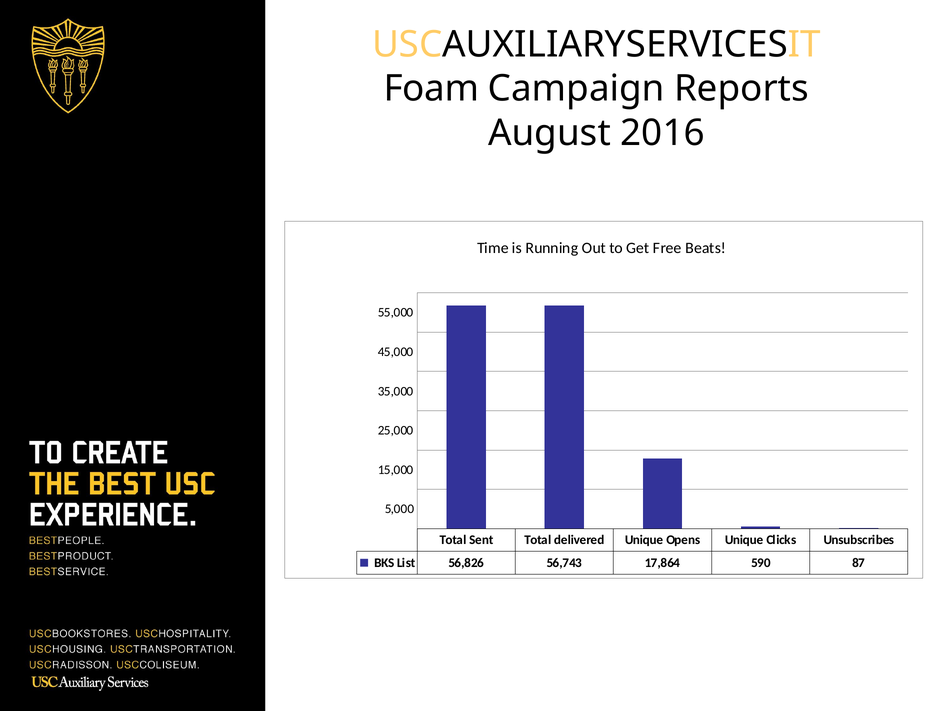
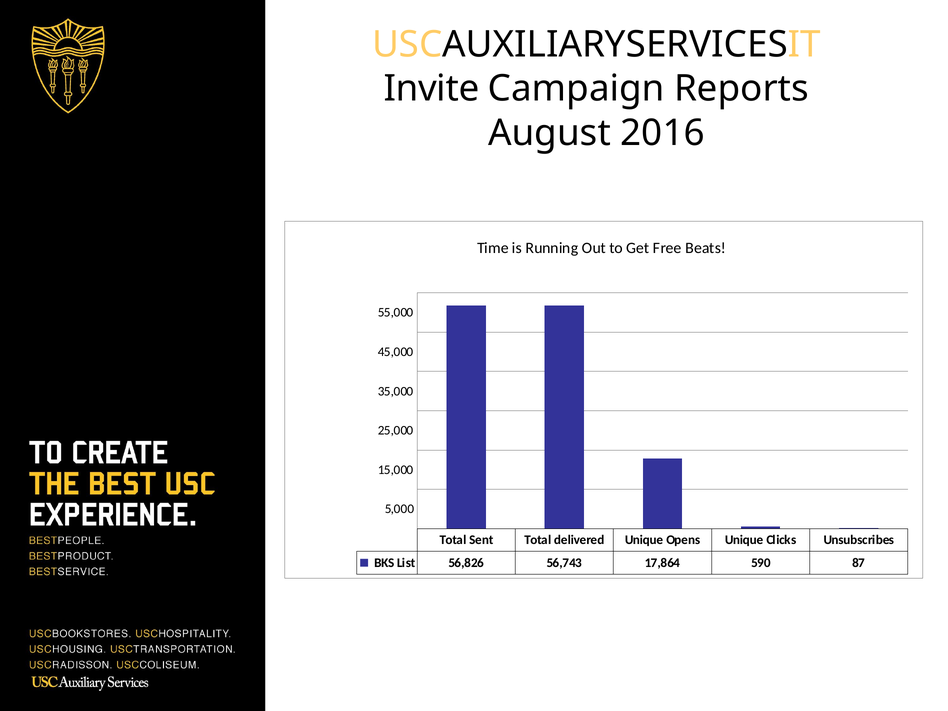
Foam: Foam -> Invite
